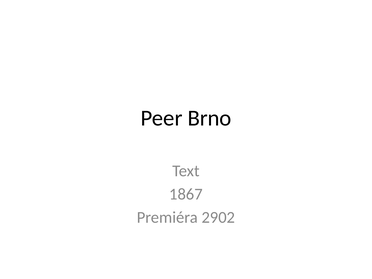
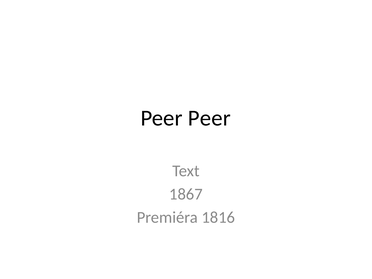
Peer Brno: Brno -> Peer
2902: 2902 -> 1816
